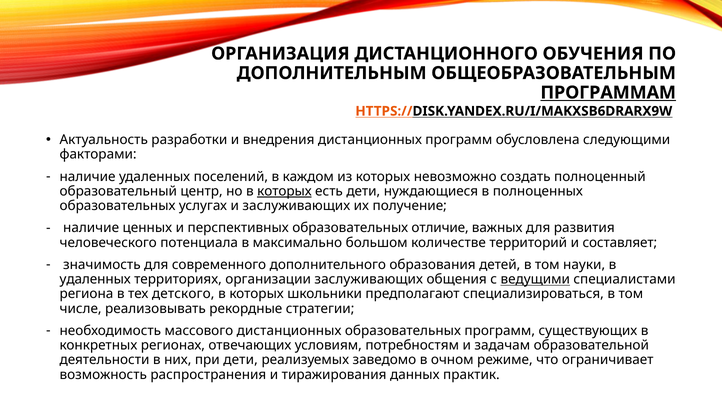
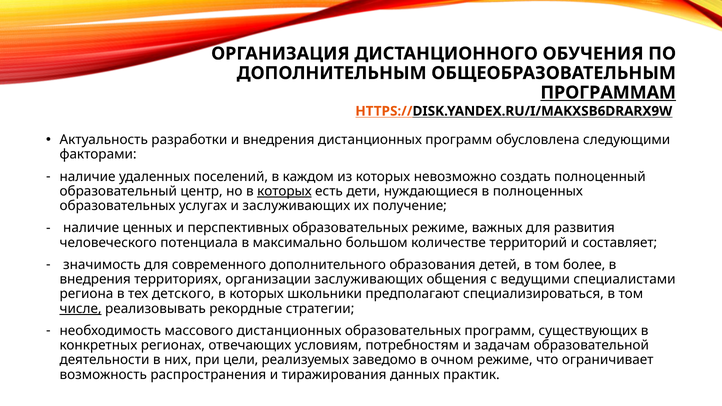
образовательных отличие: отличие -> режиме
науки: науки -> более
удаленных at (95, 279): удаленных -> внедрения
ведущими underline: present -> none
числе underline: none -> present
при дети: дети -> цели
